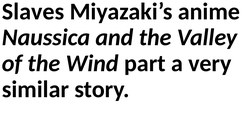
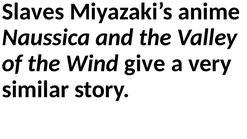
part: part -> give
